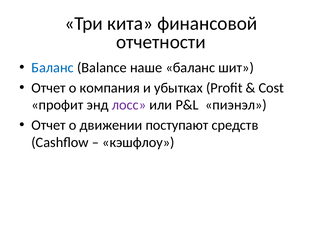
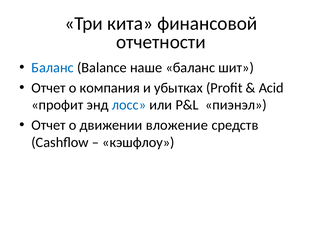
Cost: Cost -> Acid
лосс colour: purple -> blue
поступают: поступают -> вложение
